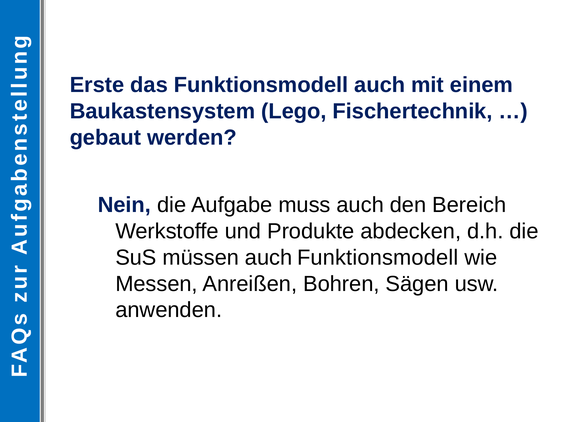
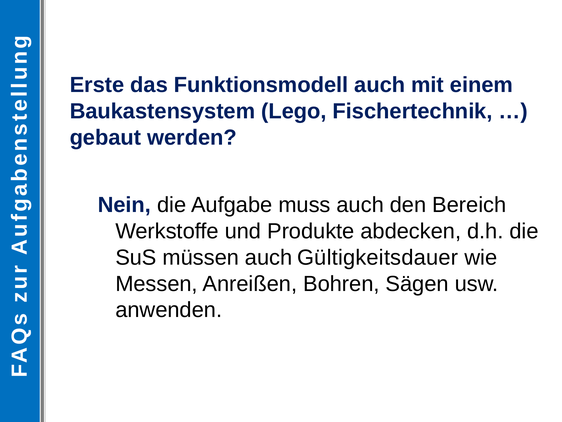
auch Funktionsmodell: Funktionsmodell -> Gültigkeitsdauer
